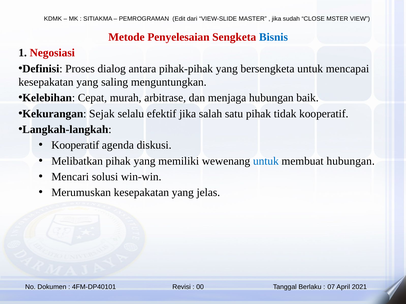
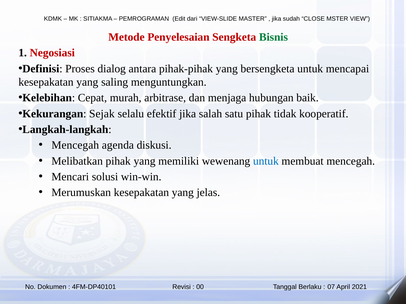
Bisnis colour: blue -> green
Kooperatif at (75, 145): Kooperatif -> Mencegah
membuat hubungan: hubungan -> mencegah
